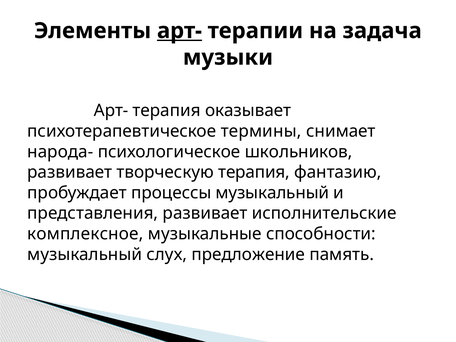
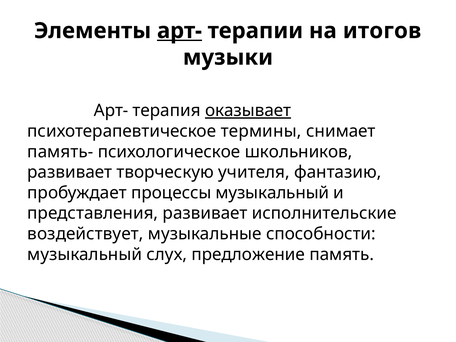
задача: задача -> итогов
оказывает underline: none -> present
народа-: народа- -> память-
творческую терапия: терапия -> учителя
комплексное: комплексное -> воздействует
